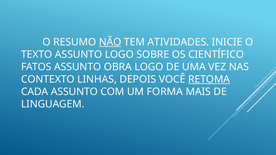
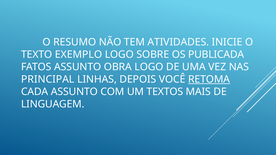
NÃO underline: present -> none
TEXTO ASSUNTO: ASSUNTO -> EXEMPLO
CIENTÍFICO: CIENTÍFICO -> PUBLICADA
CONTEXTO: CONTEXTO -> PRINCIPAL
FORMA: FORMA -> TEXTOS
